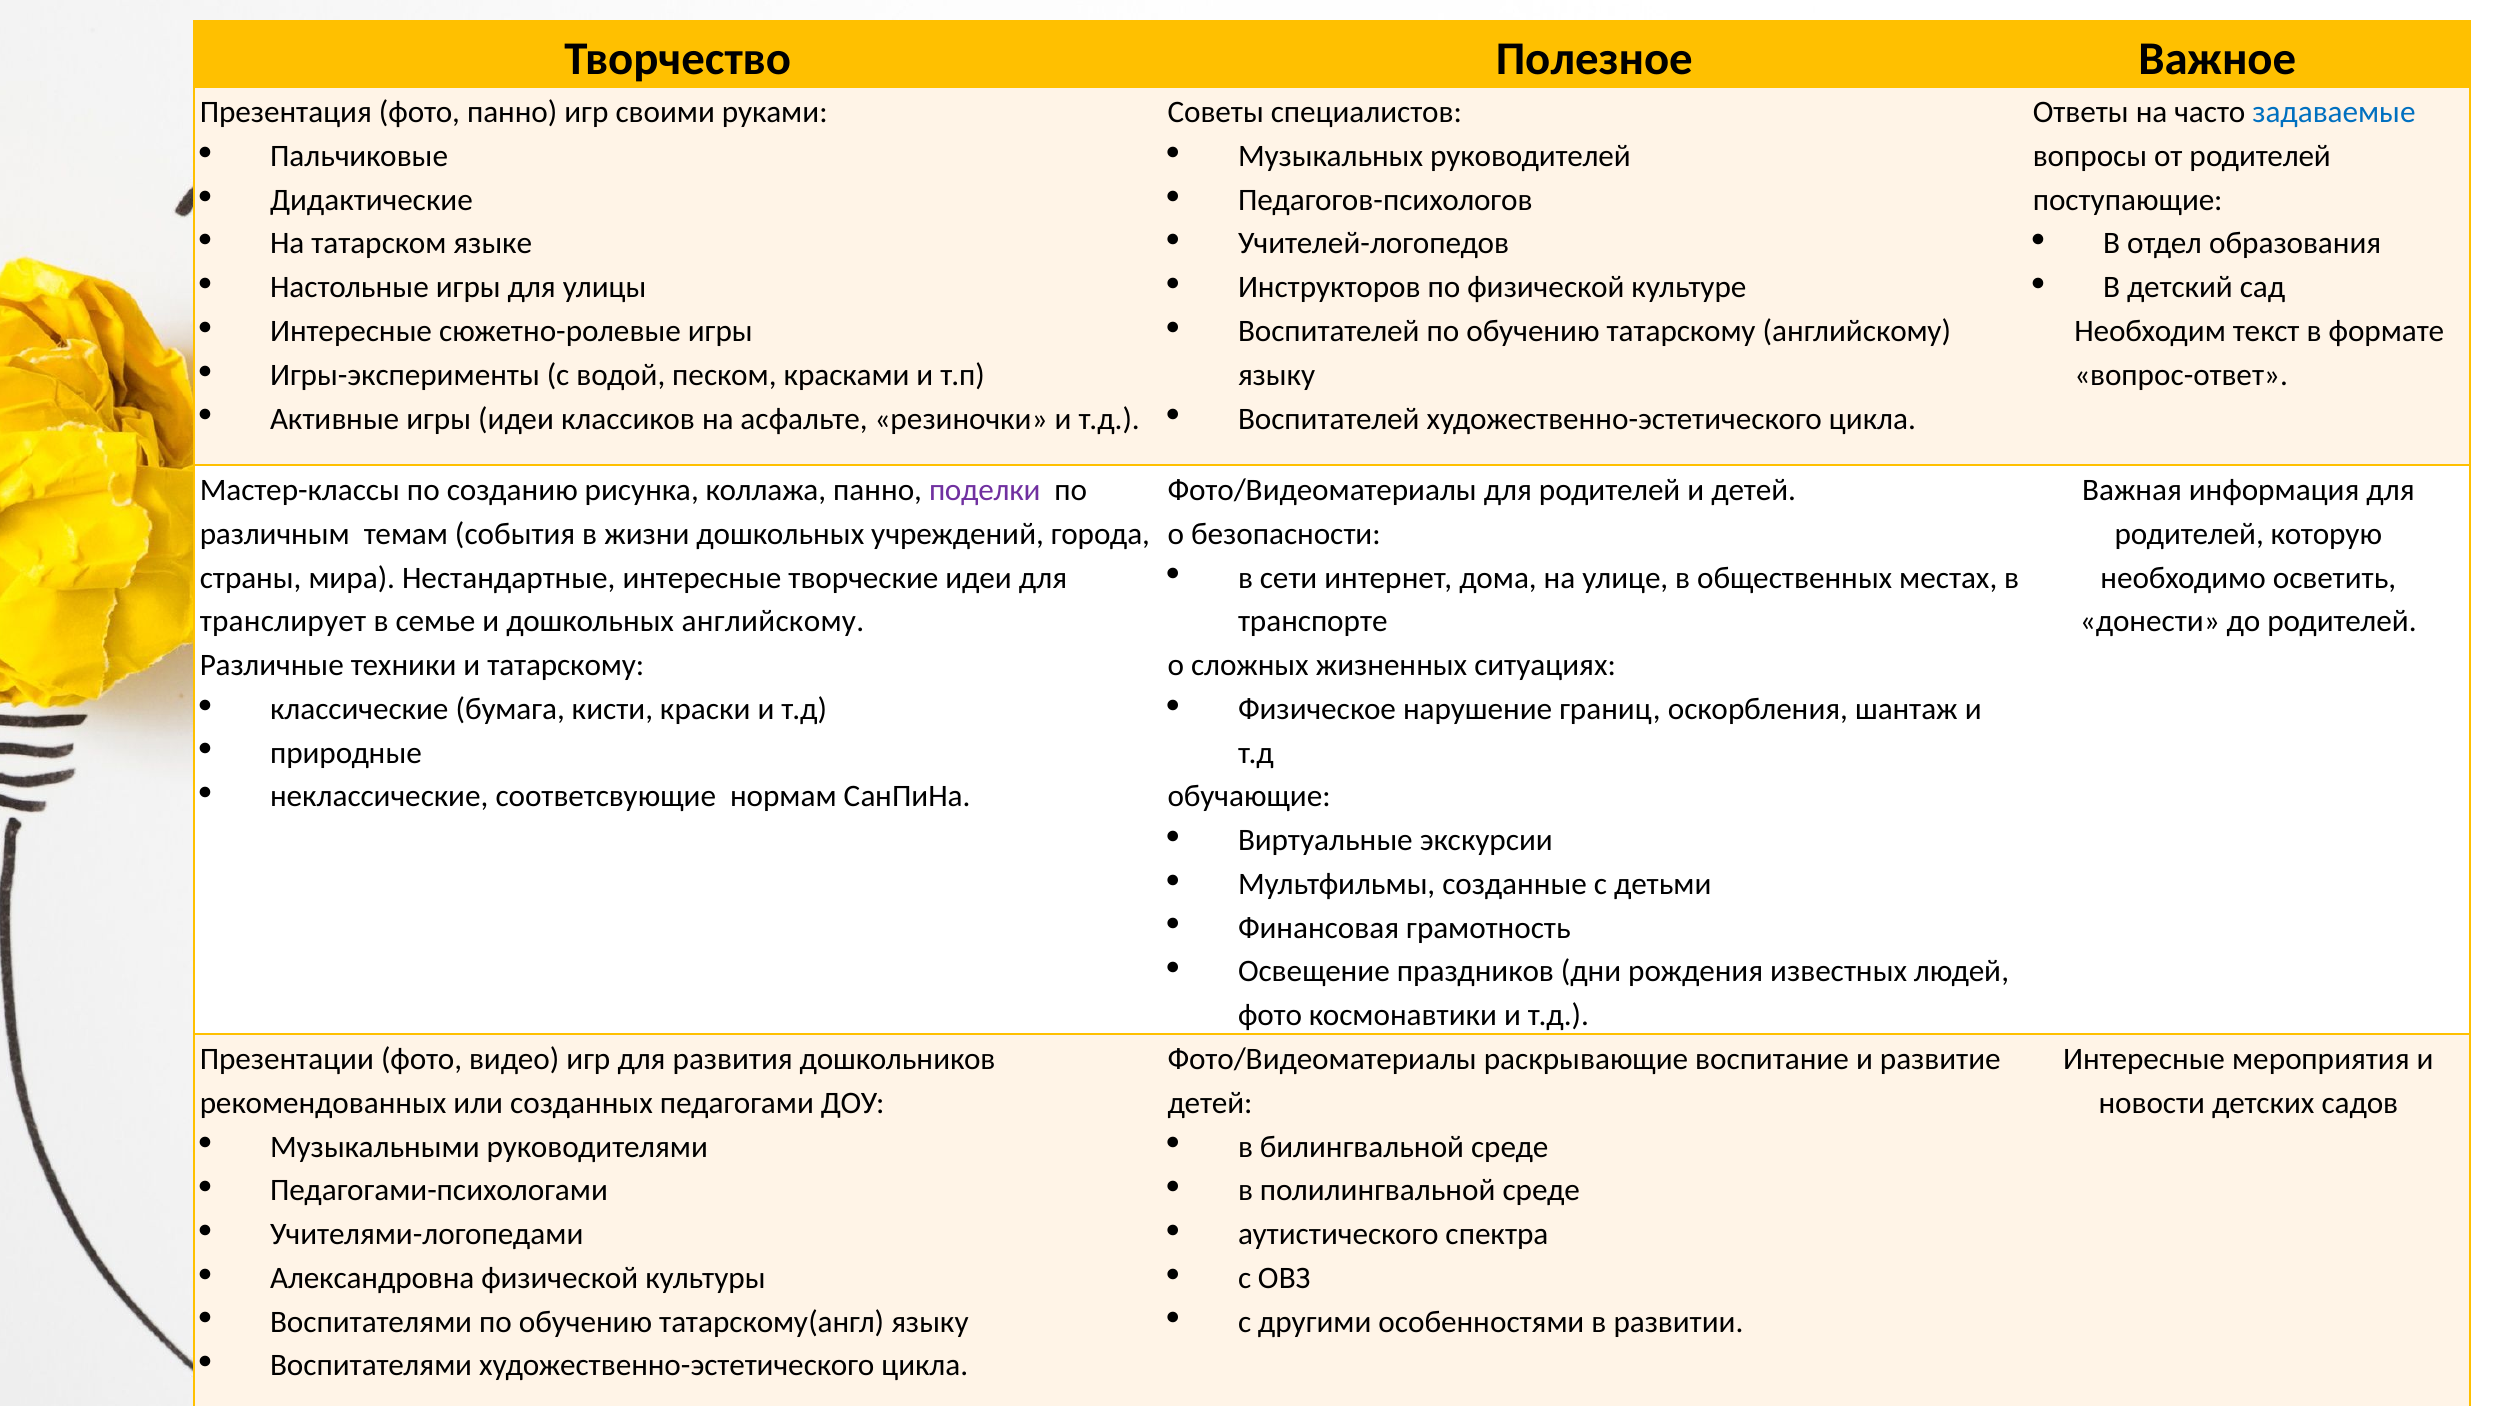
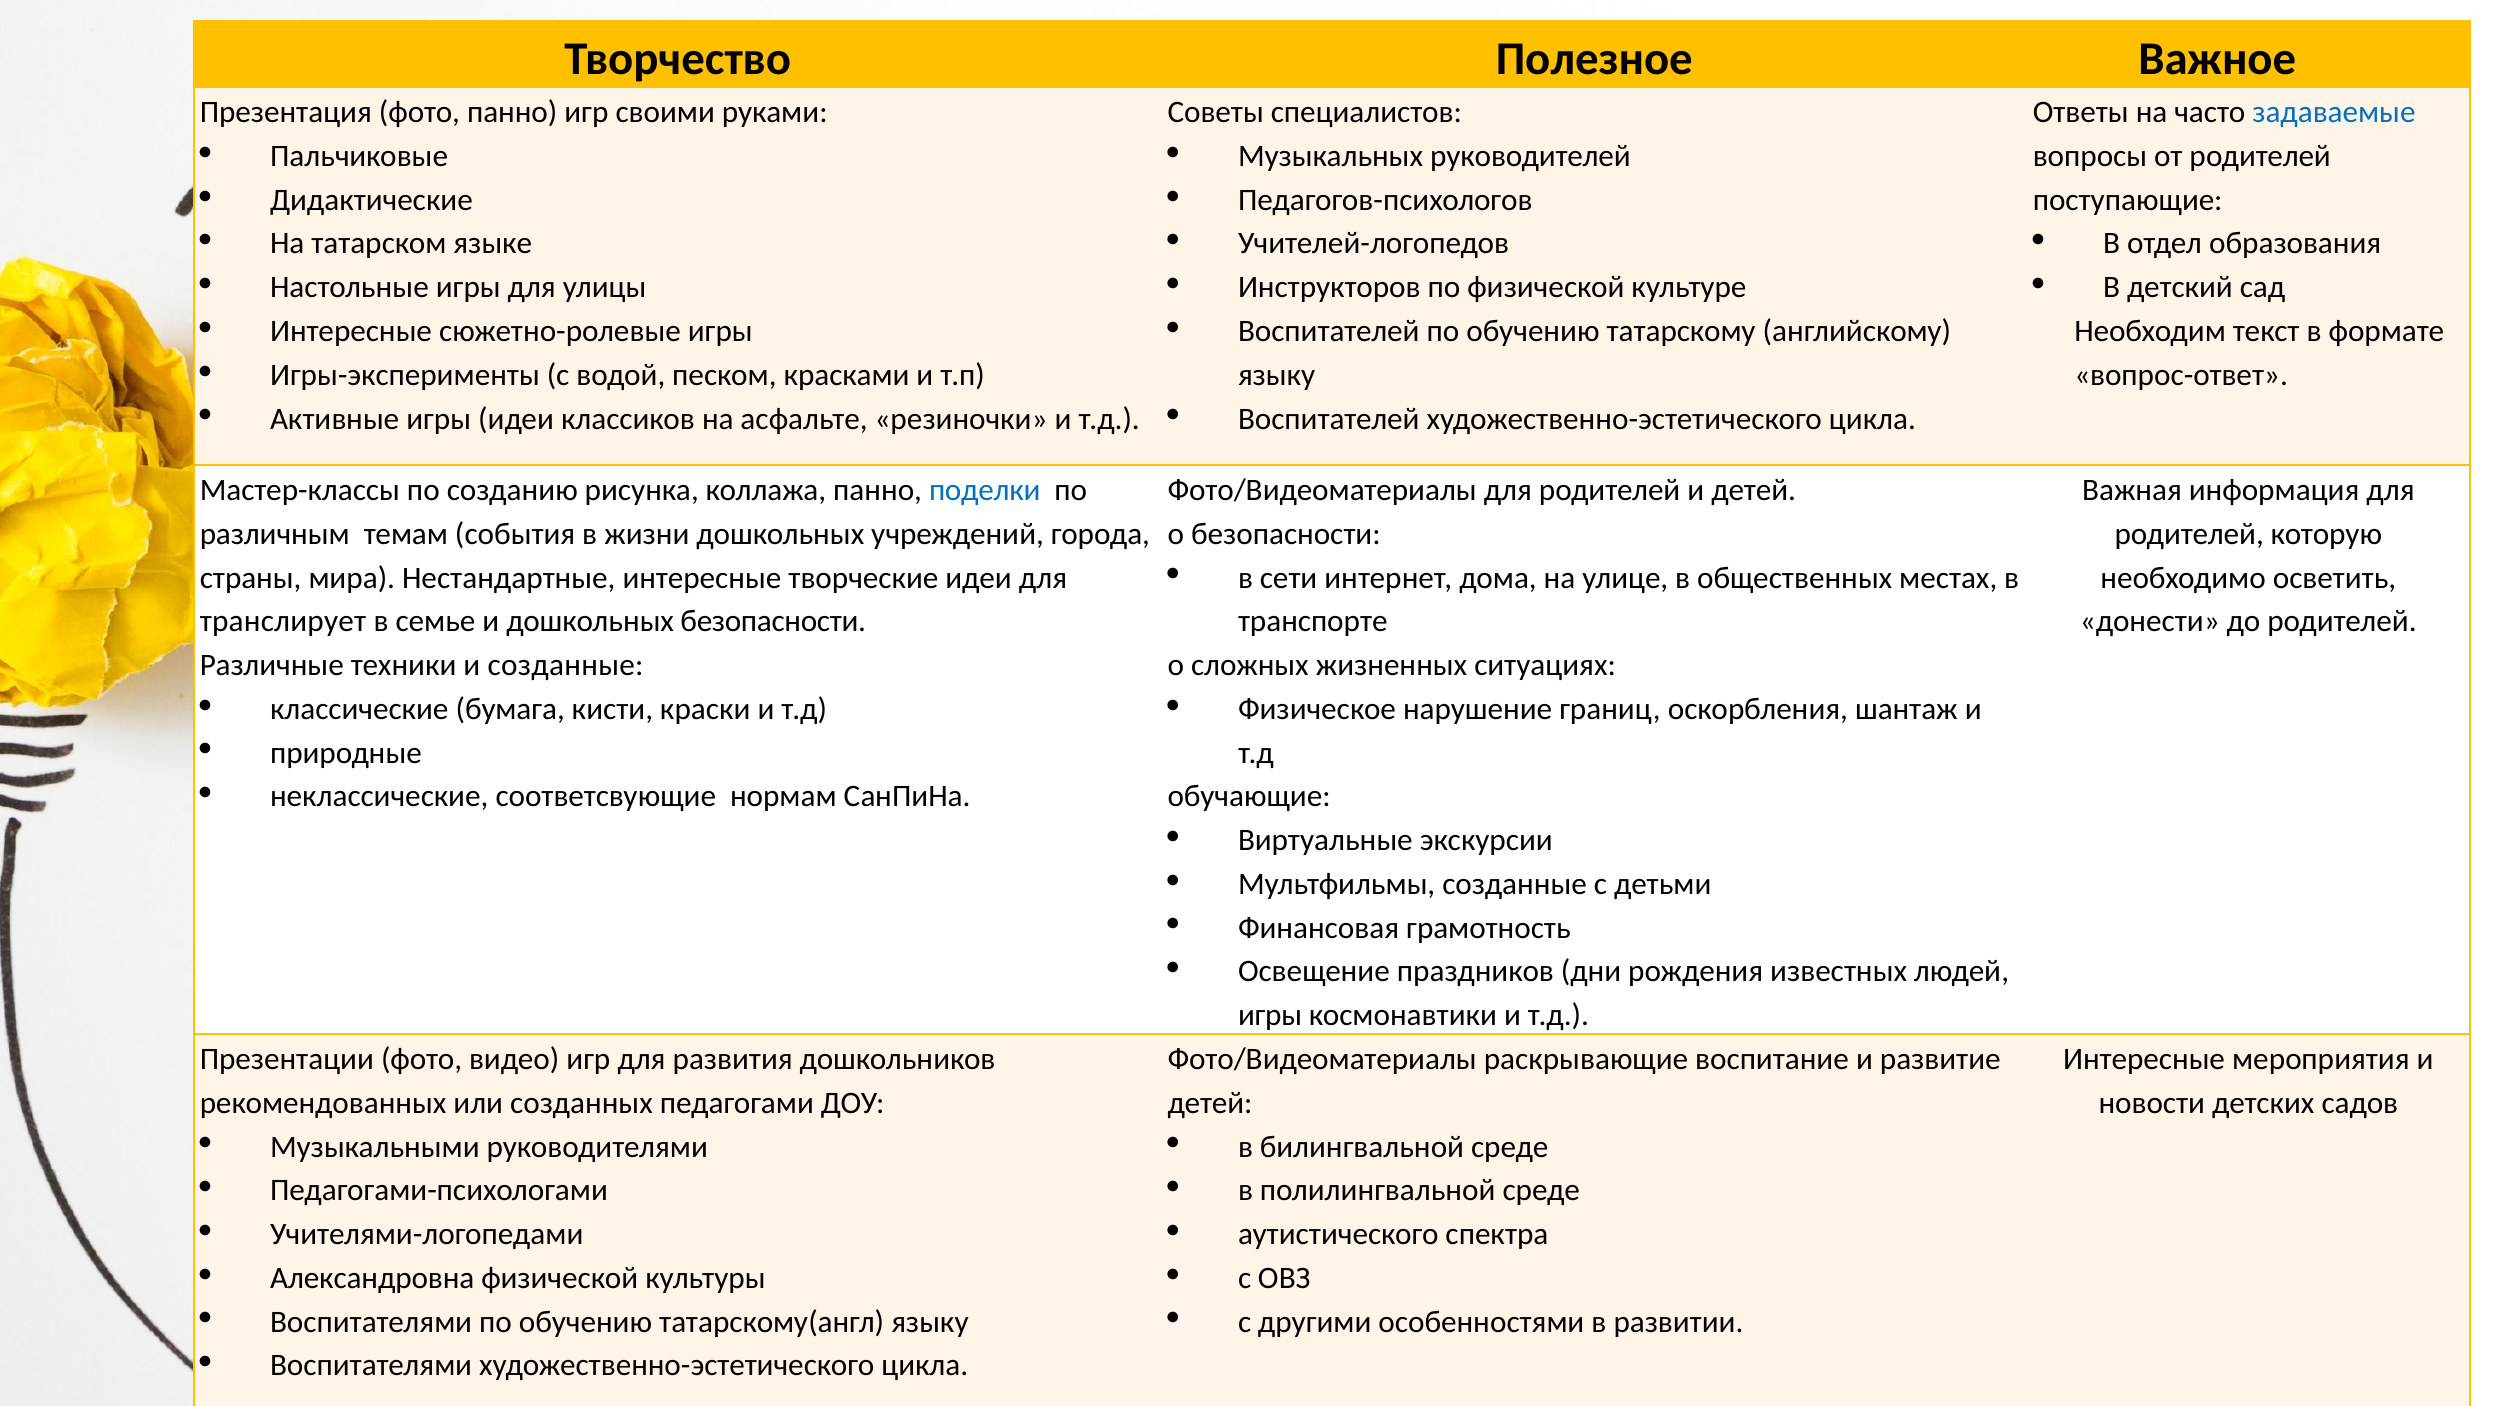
поделки colour: purple -> blue
дошкольных английскому: английскому -> безопасности
и татарскому: татарскому -> созданные
фото at (1270, 1016): фото -> игры
